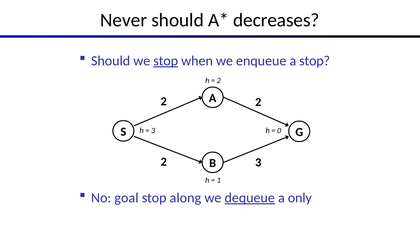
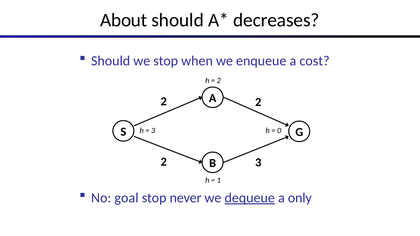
Never: Never -> About
stop at (166, 61) underline: present -> none
a stop: stop -> cost
along: along -> never
